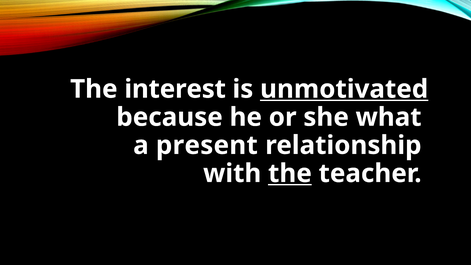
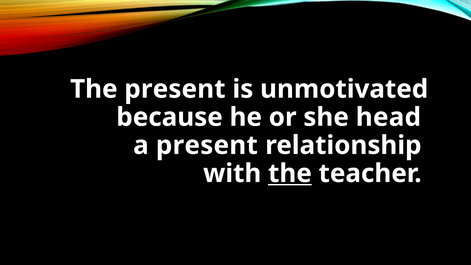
The interest: interest -> present
unmotivated underline: present -> none
what: what -> head
